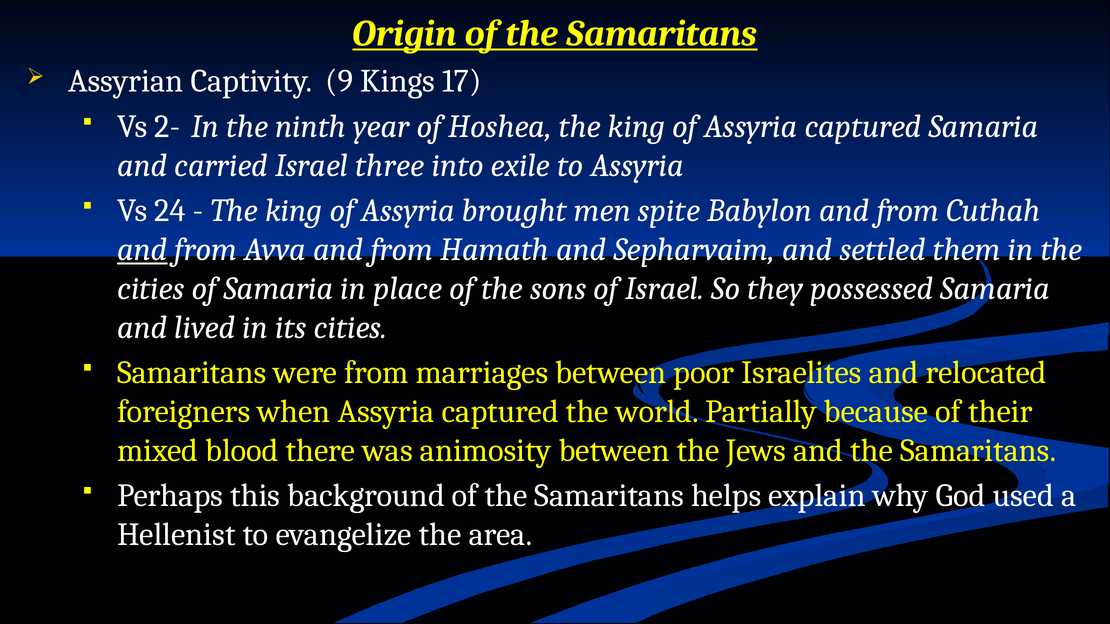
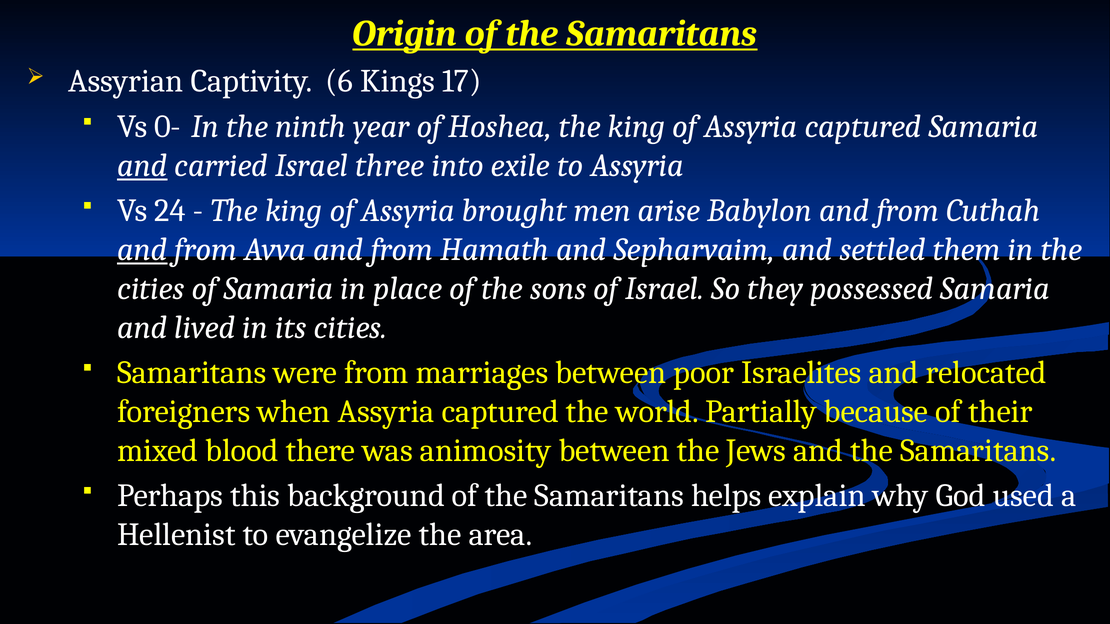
9: 9 -> 6
2-: 2- -> 0-
and at (142, 166) underline: none -> present
spite: spite -> arise
